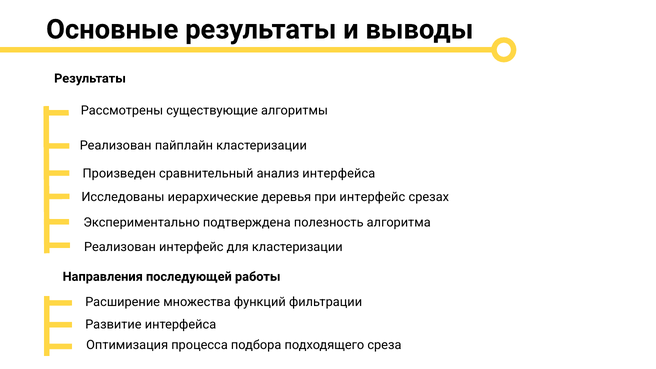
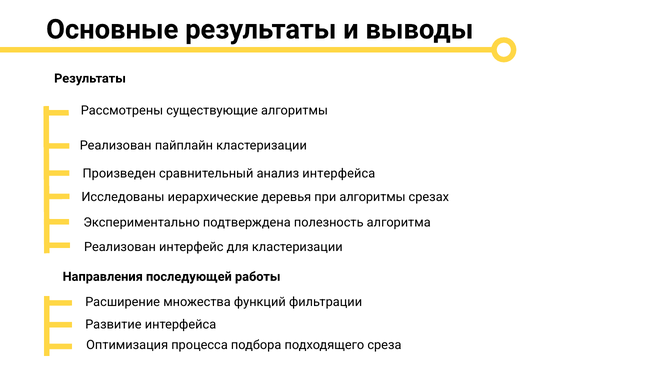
при интерфейс: интерфейс -> алгоритмы
